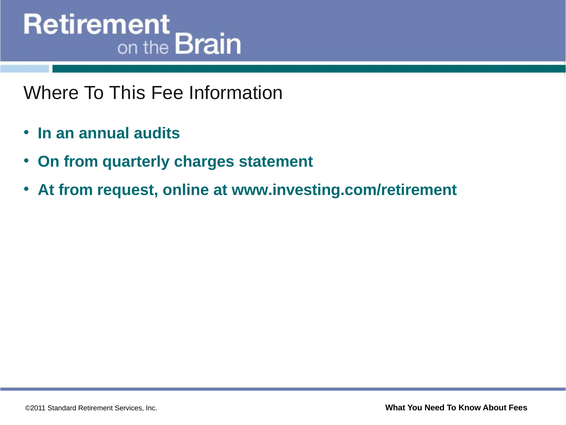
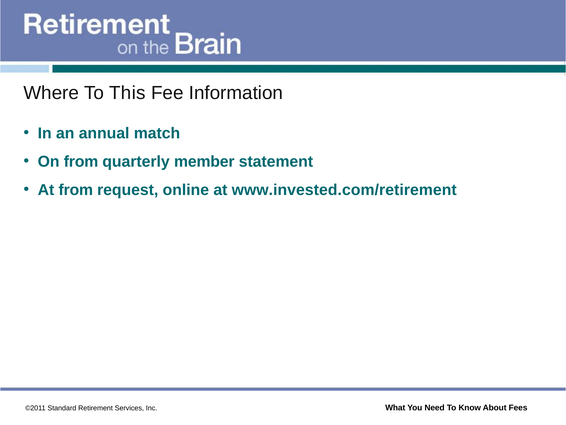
audits: audits -> match
charges: charges -> member
www.investing.com/retirement: www.investing.com/retirement -> www.invested.com/retirement
